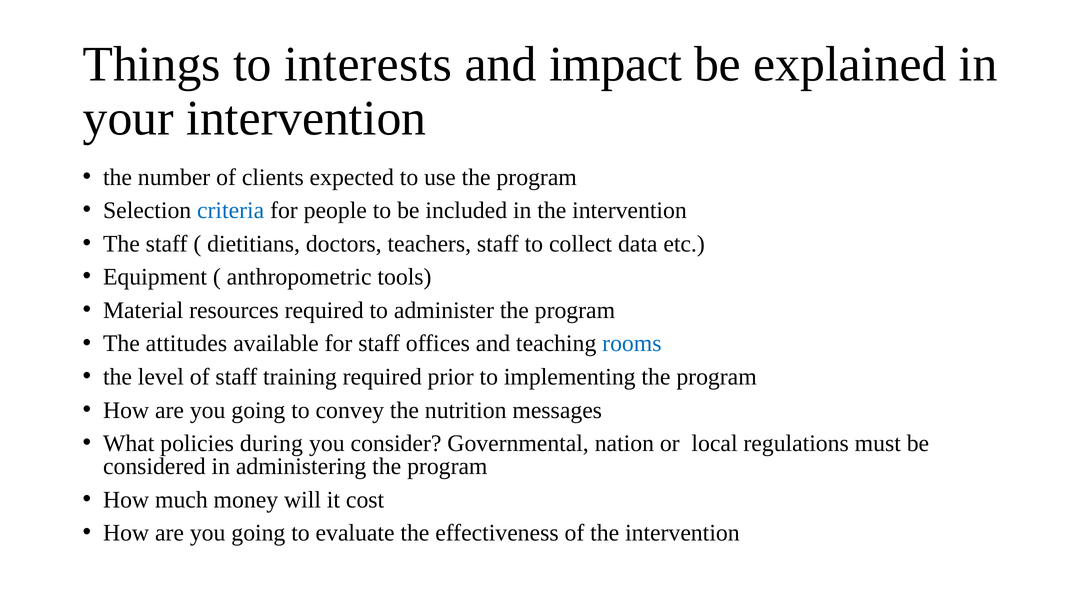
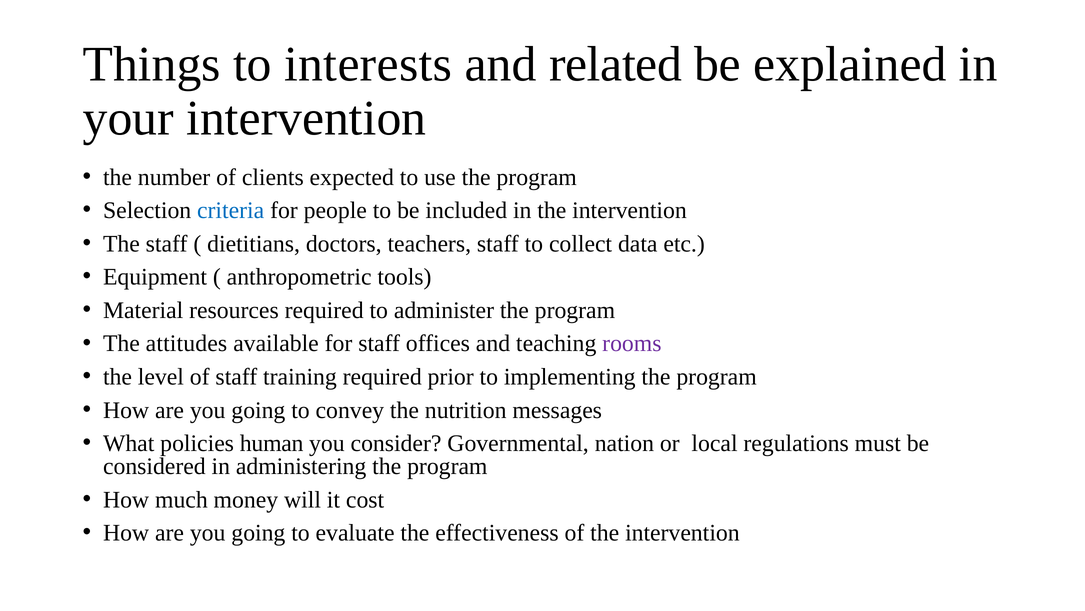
impact: impact -> related
rooms colour: blue -> purple
during: during -> human
